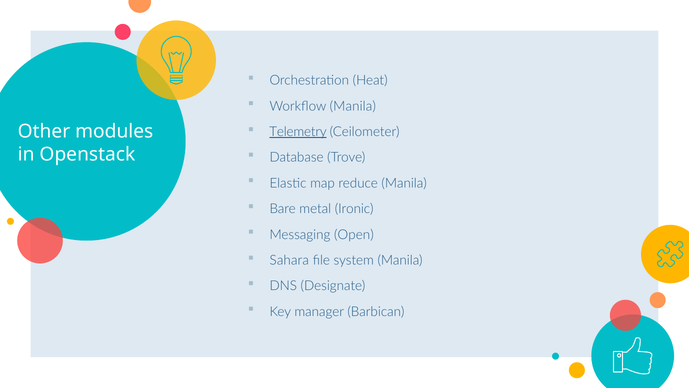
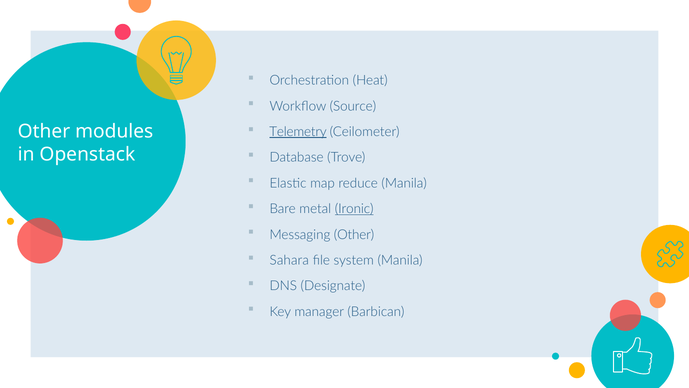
Workflow Manila: Manila -> Source
Ironic underline: none -> present
Messaging Open: Open -> Other
